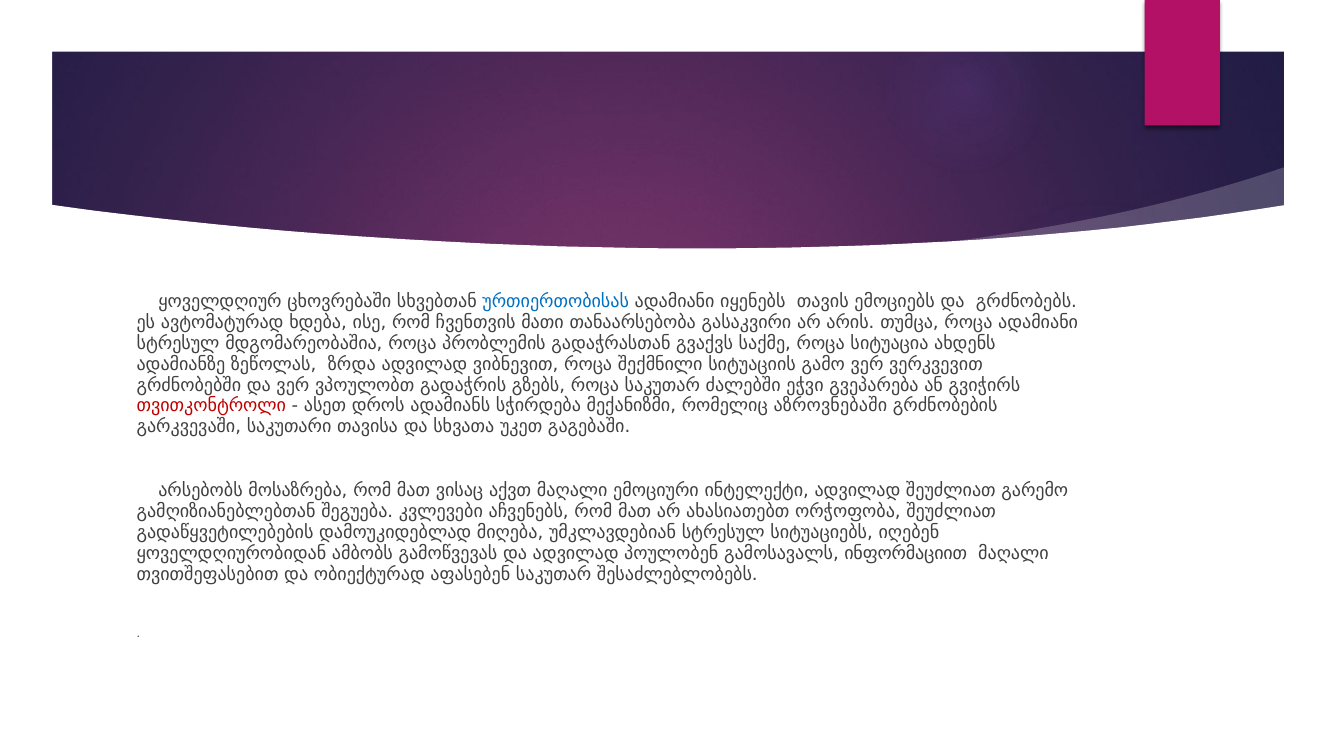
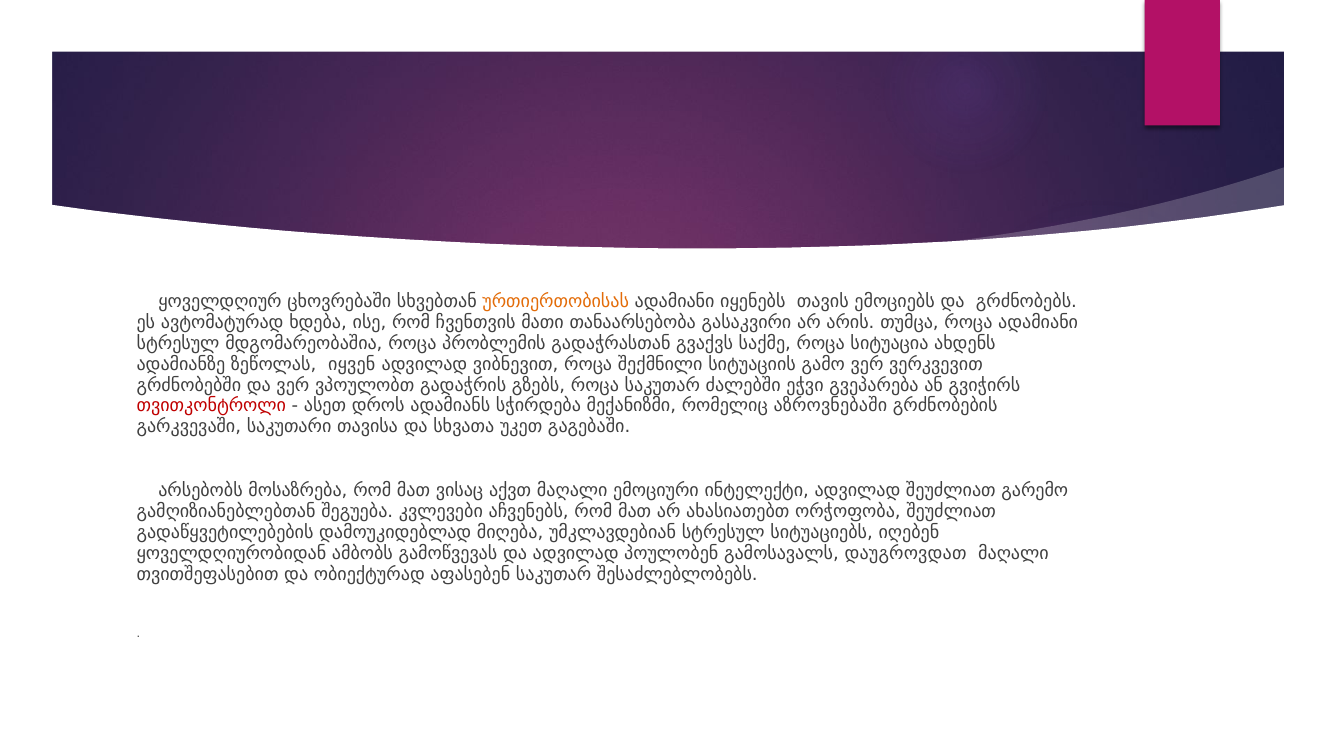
ურთიერთობისას colour: blue -> orange
ზრდა: ზრდა -> იყვენ
ინფორმაციით: ინფორმაციით -> დაუგროვდათ
